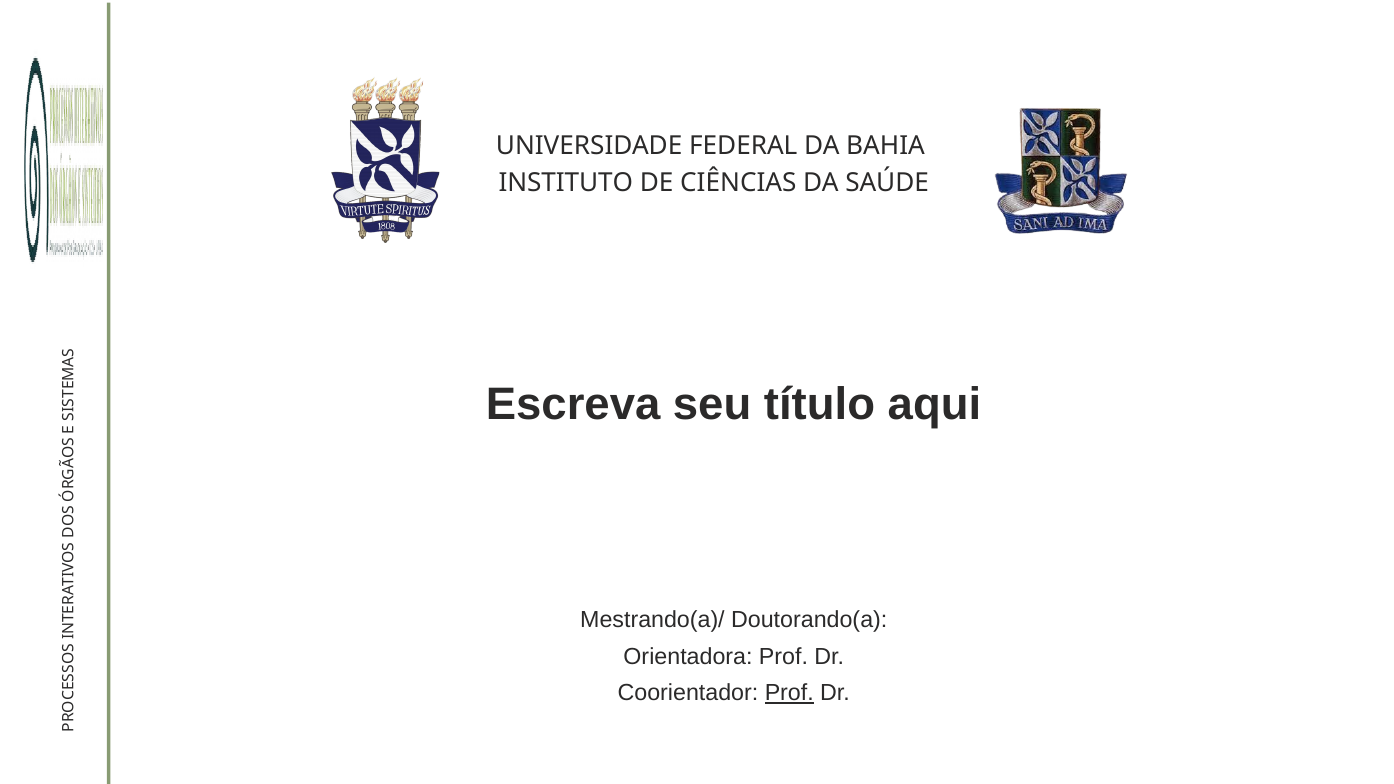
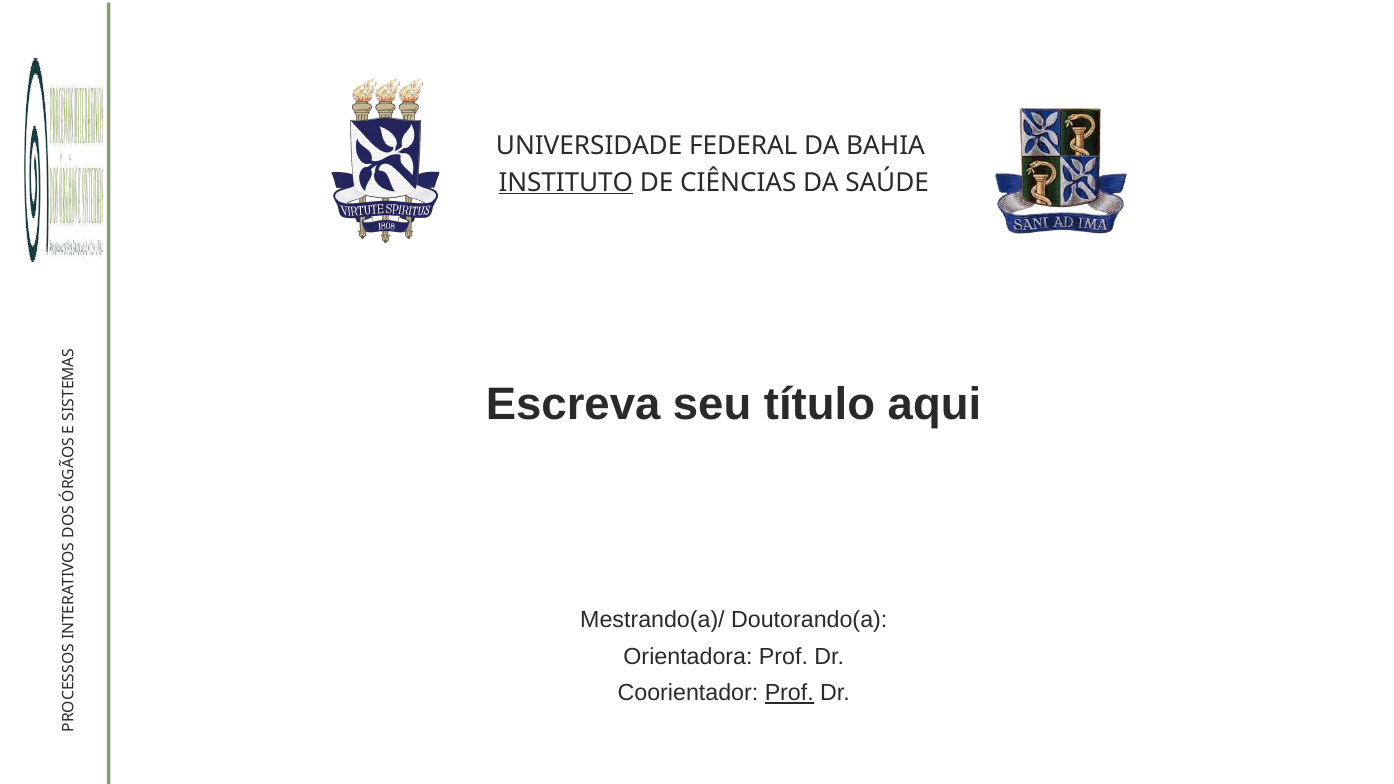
INSTITUTO underline: none -> present
